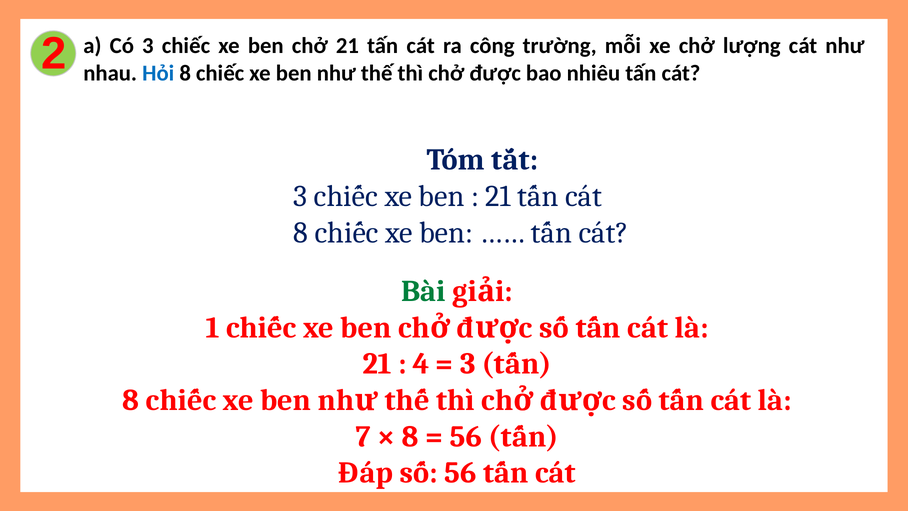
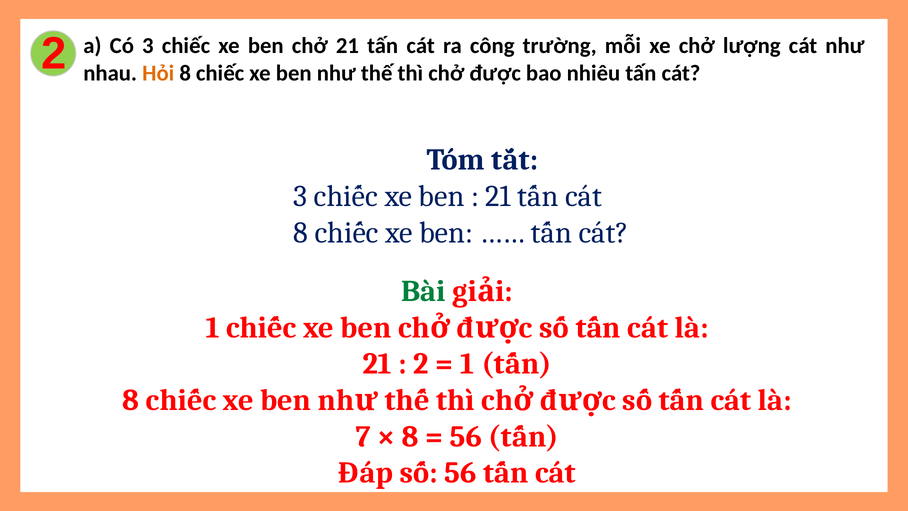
Hỏi colour: blue -> orange
4 at (421, 364): 4 -> 2
3 at (468, 364): 3 -> 1
